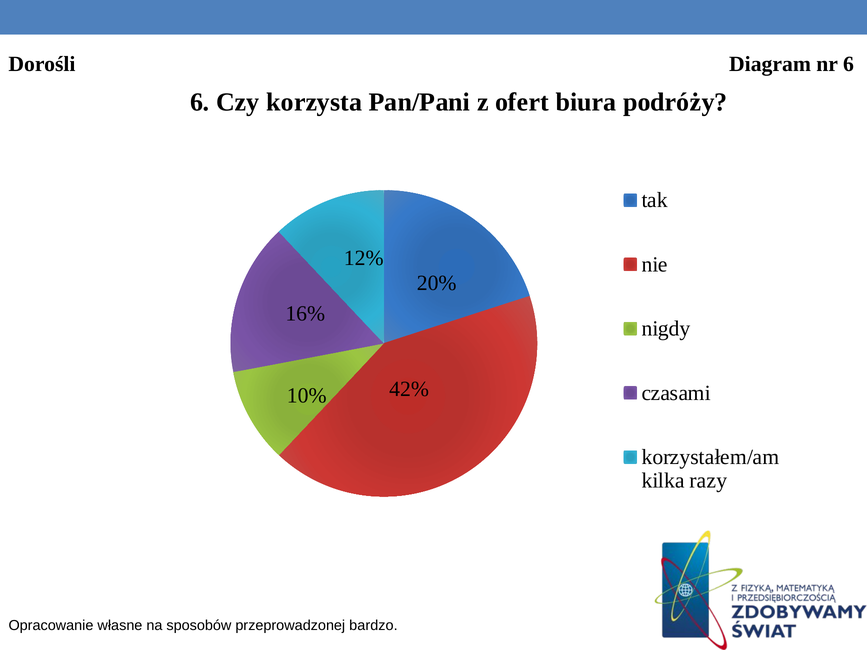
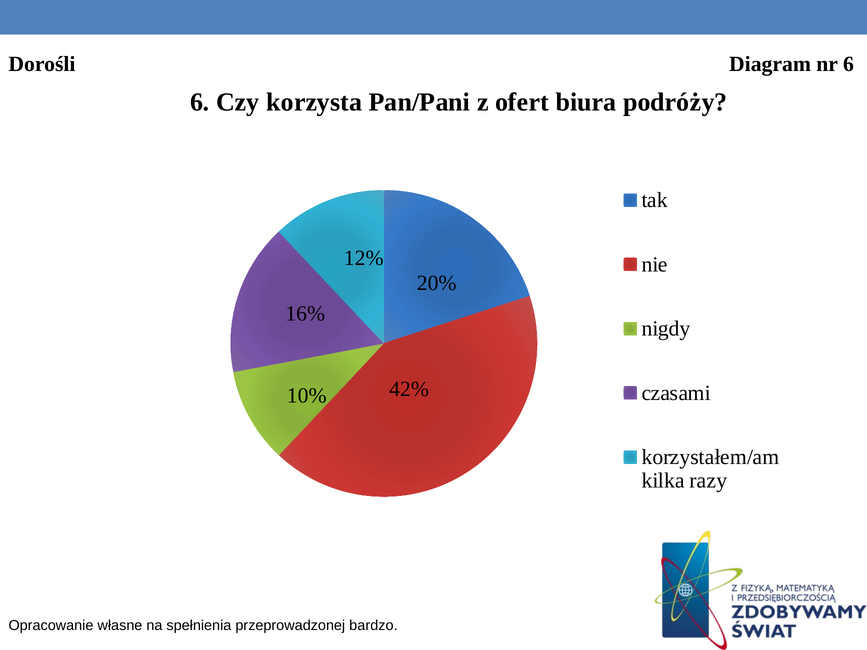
sposobów: sposobów -> spełnienia
